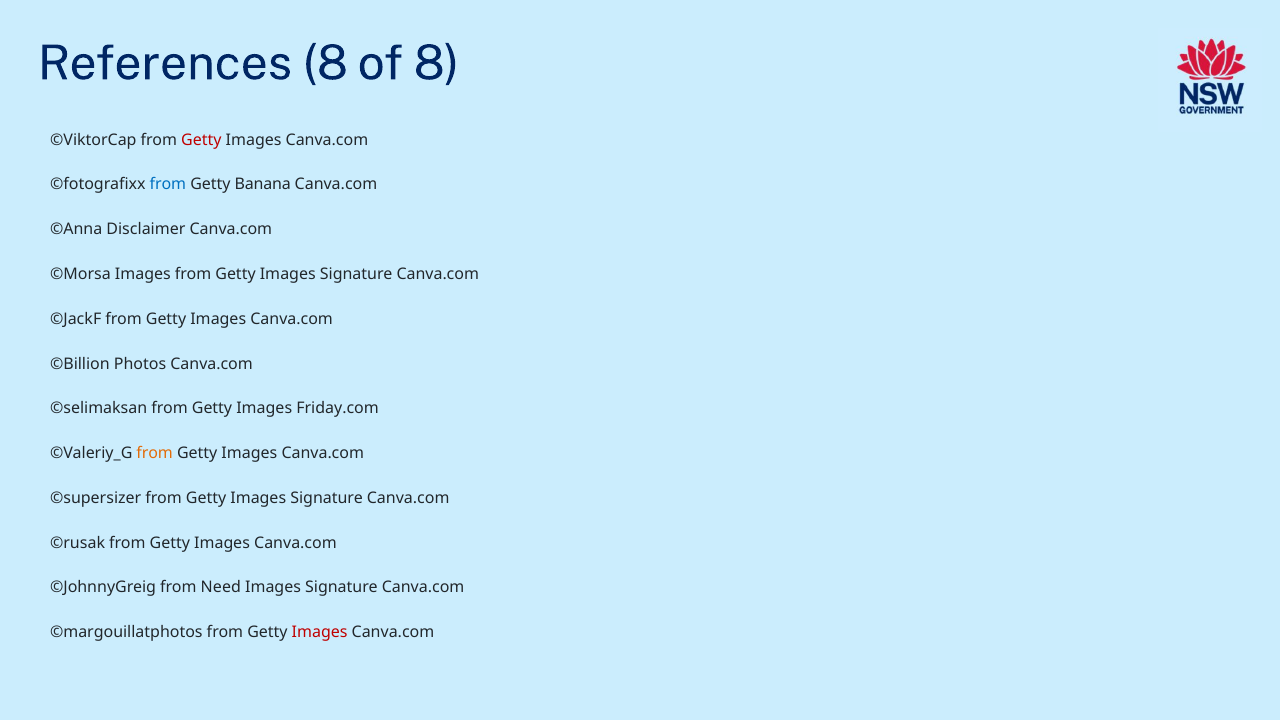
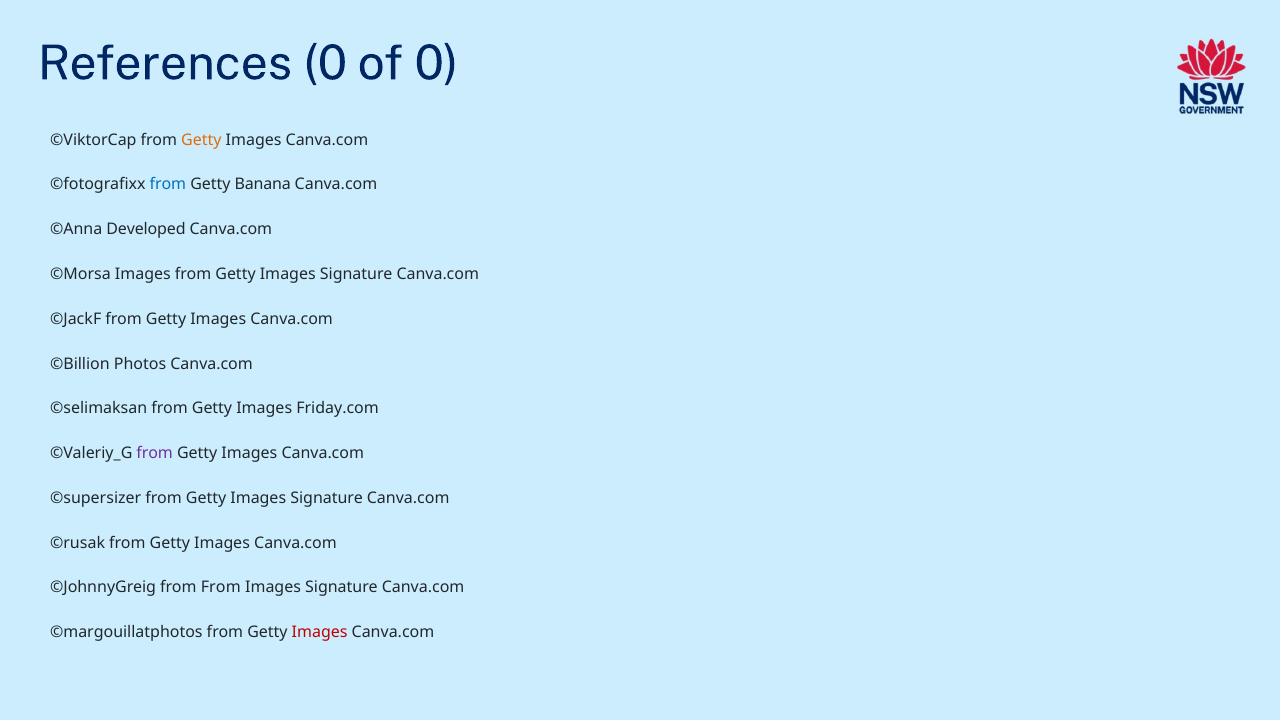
References 8: 8 -> 0
of 8: 8 -> 0
Getty at (201, 140) colour: red -> orange
Disclaimer: Disclaimer -> Developed
from at (155, 453) colour: orange -> purple
from Need: Need -> From
